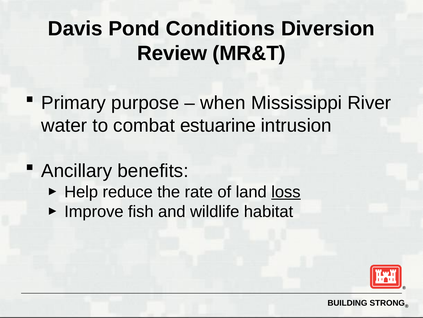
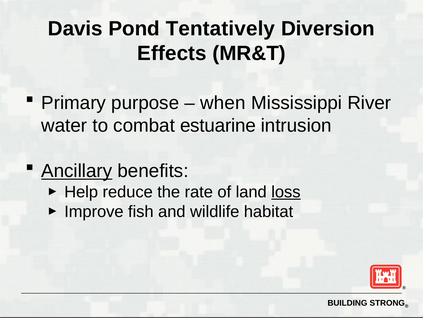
Conditions: Conditions -> Tentatively
Review: Review -> Effects
Ancillary underline: none -> present
